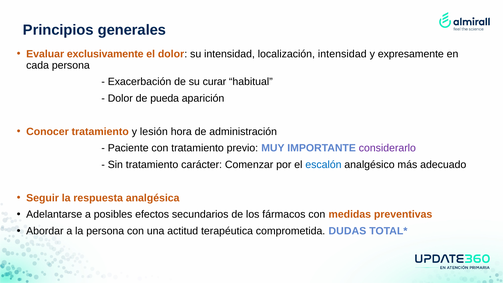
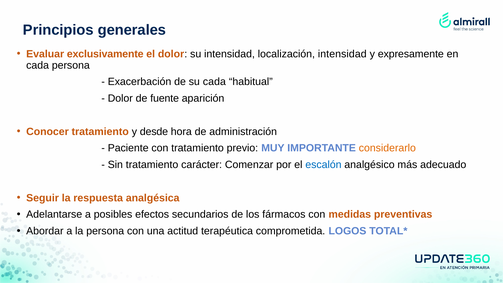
su curar: curar -> cada
pueda: pueda -> fuente
lesión: lesión -> desde
considerarlo colour: purple -> orange
DUDAS: DUDAS -> LOGOS
